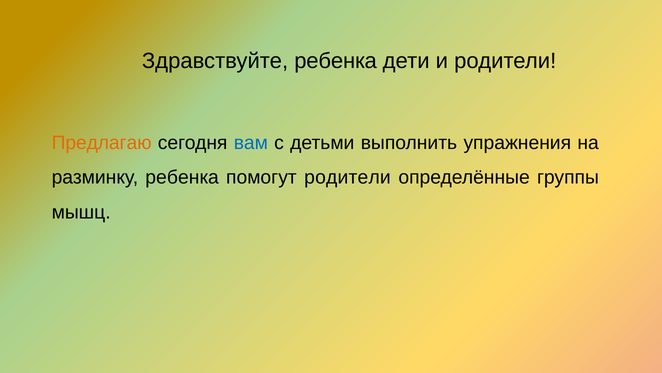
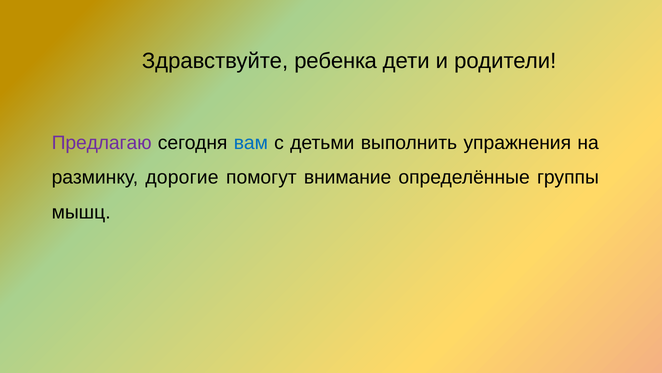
Предлагаю colour: orange -> purple
разминку ребенка: ребенка -> дорогие
помогут родители: родители -> внимание
